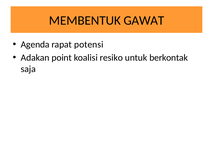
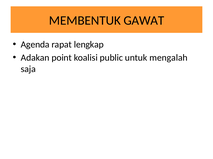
potensi: potensi -> lengkap
resiko: resiko -> public
berkontak: berkontak -> mengalah
